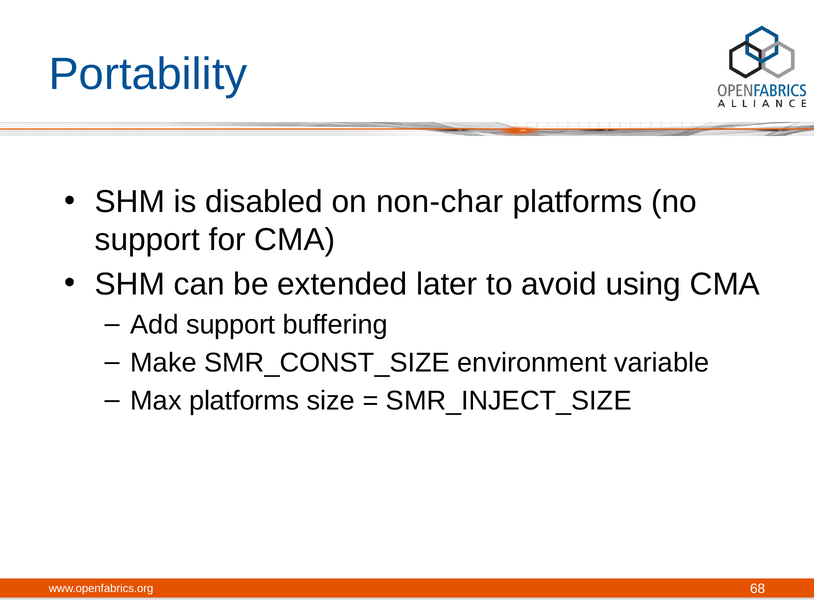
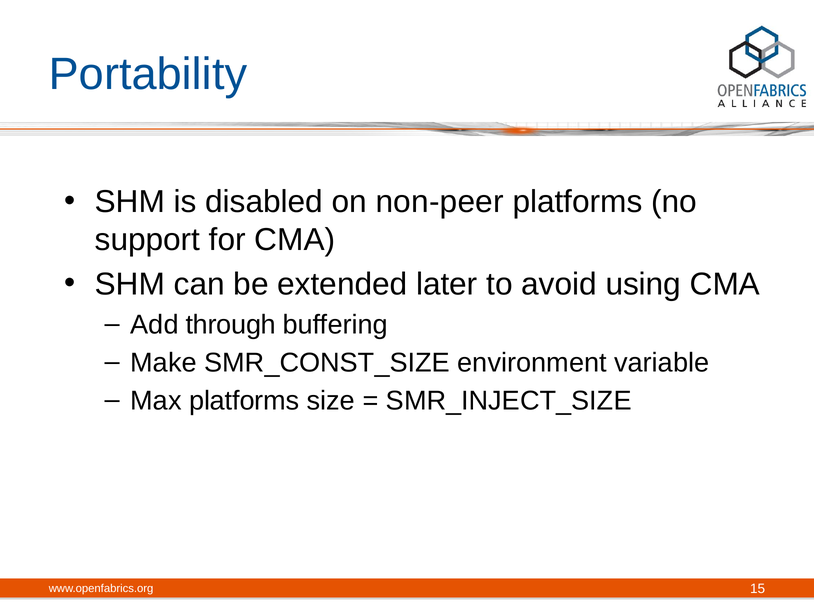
non-char: non-char -> non-peer
Add support: support -> through
68: 68 -> 15
